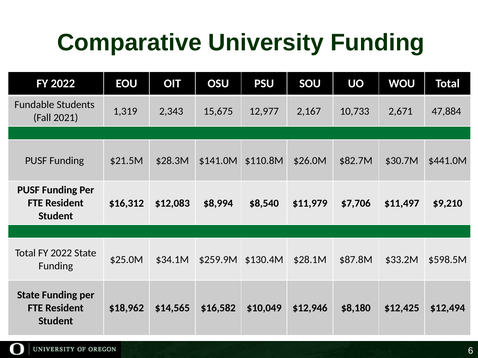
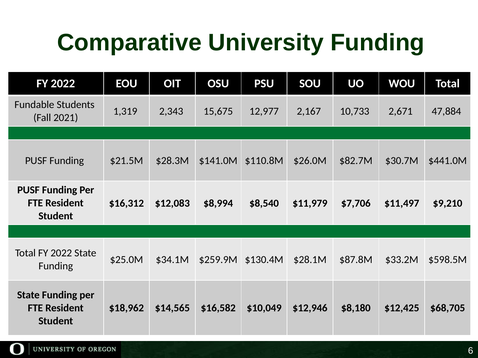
$12,494: $12,494 -> $68,705
